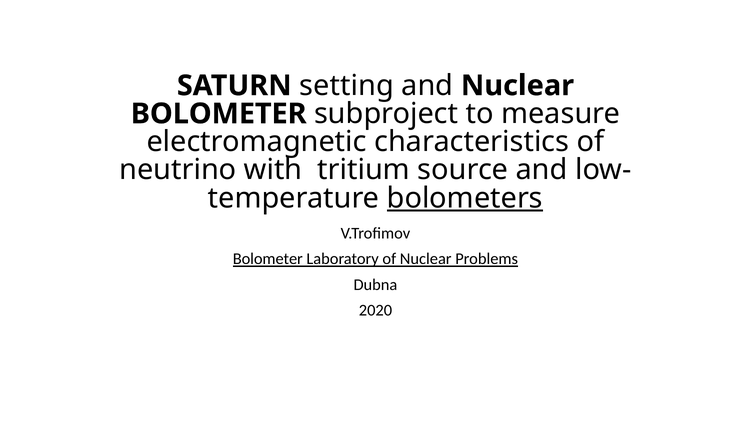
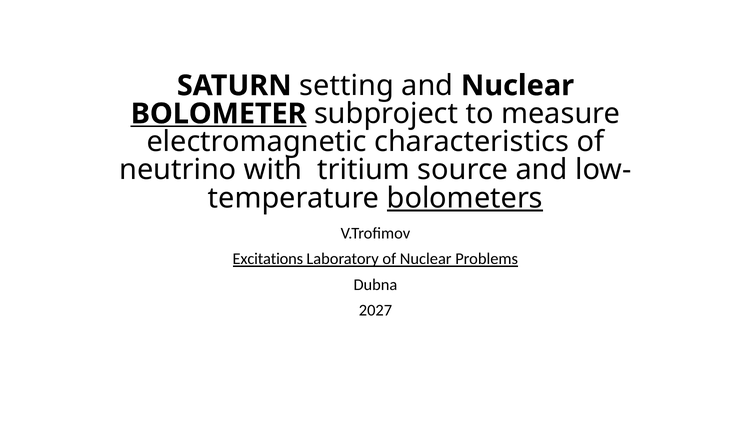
BOLOMETER at (219, 114) underline: none -> present
Bolometer at (268, 259): Bolometer -> Excitations
2020: 2020 -> 2027
